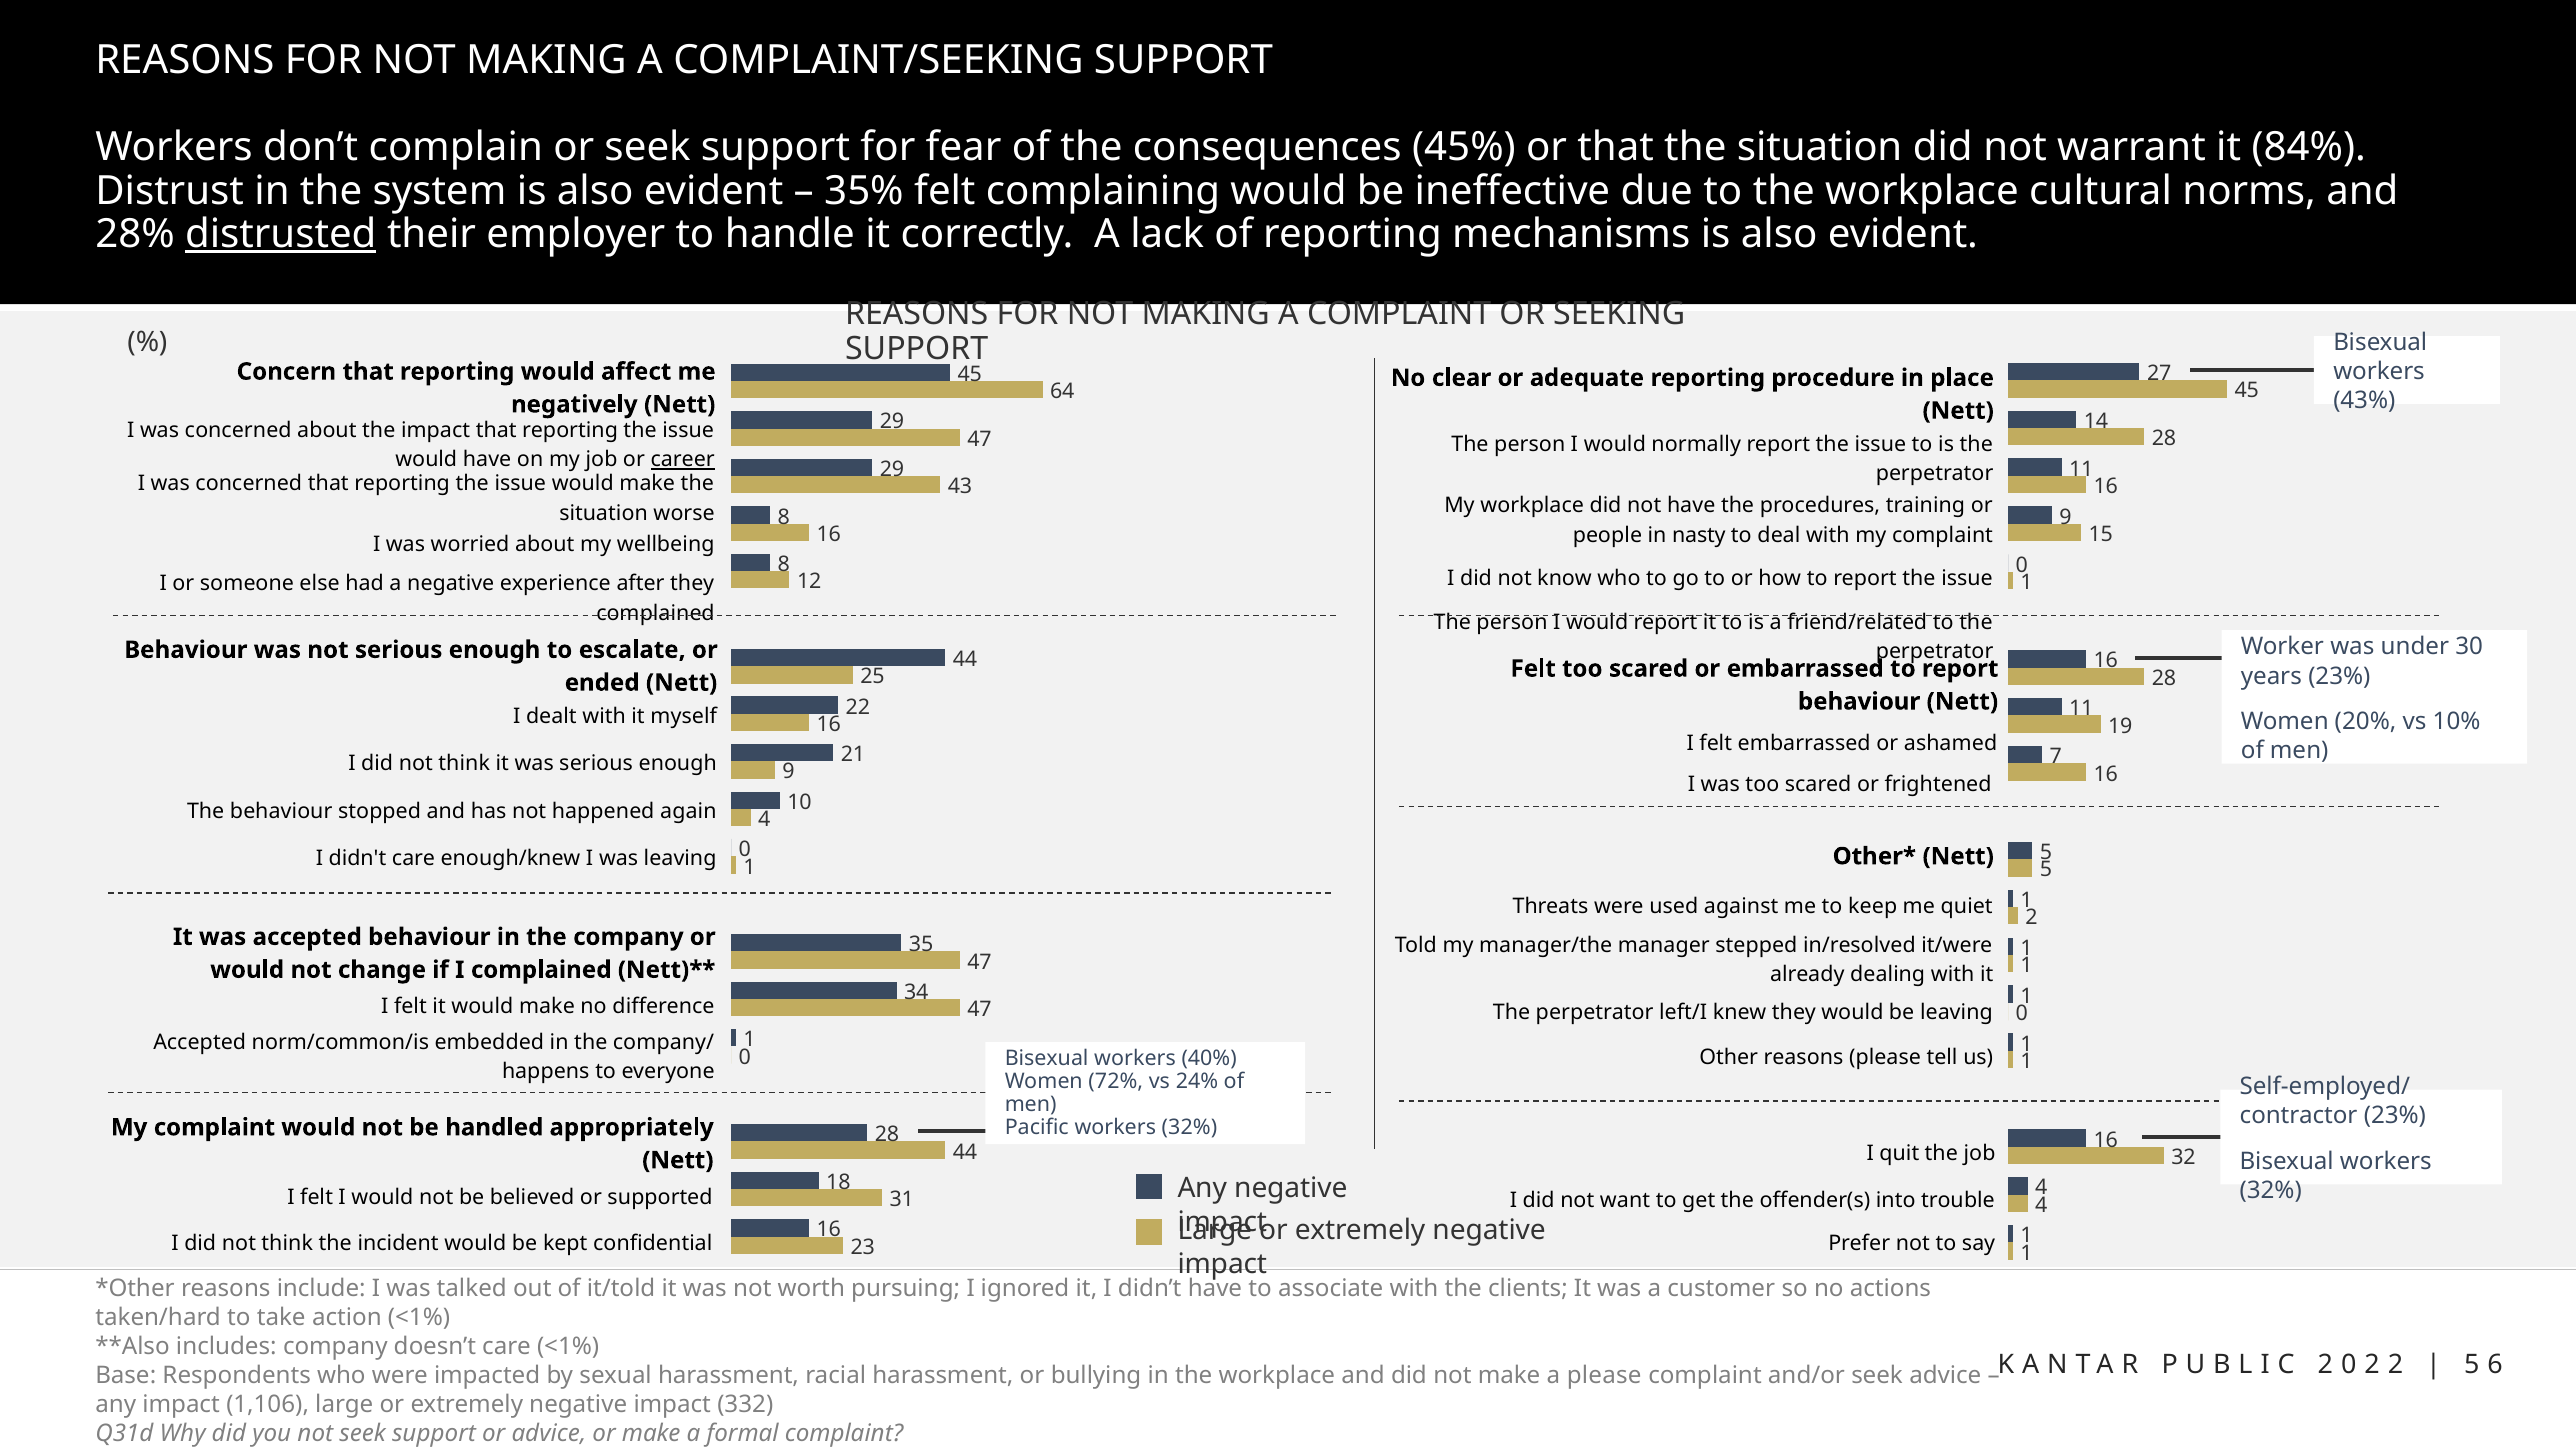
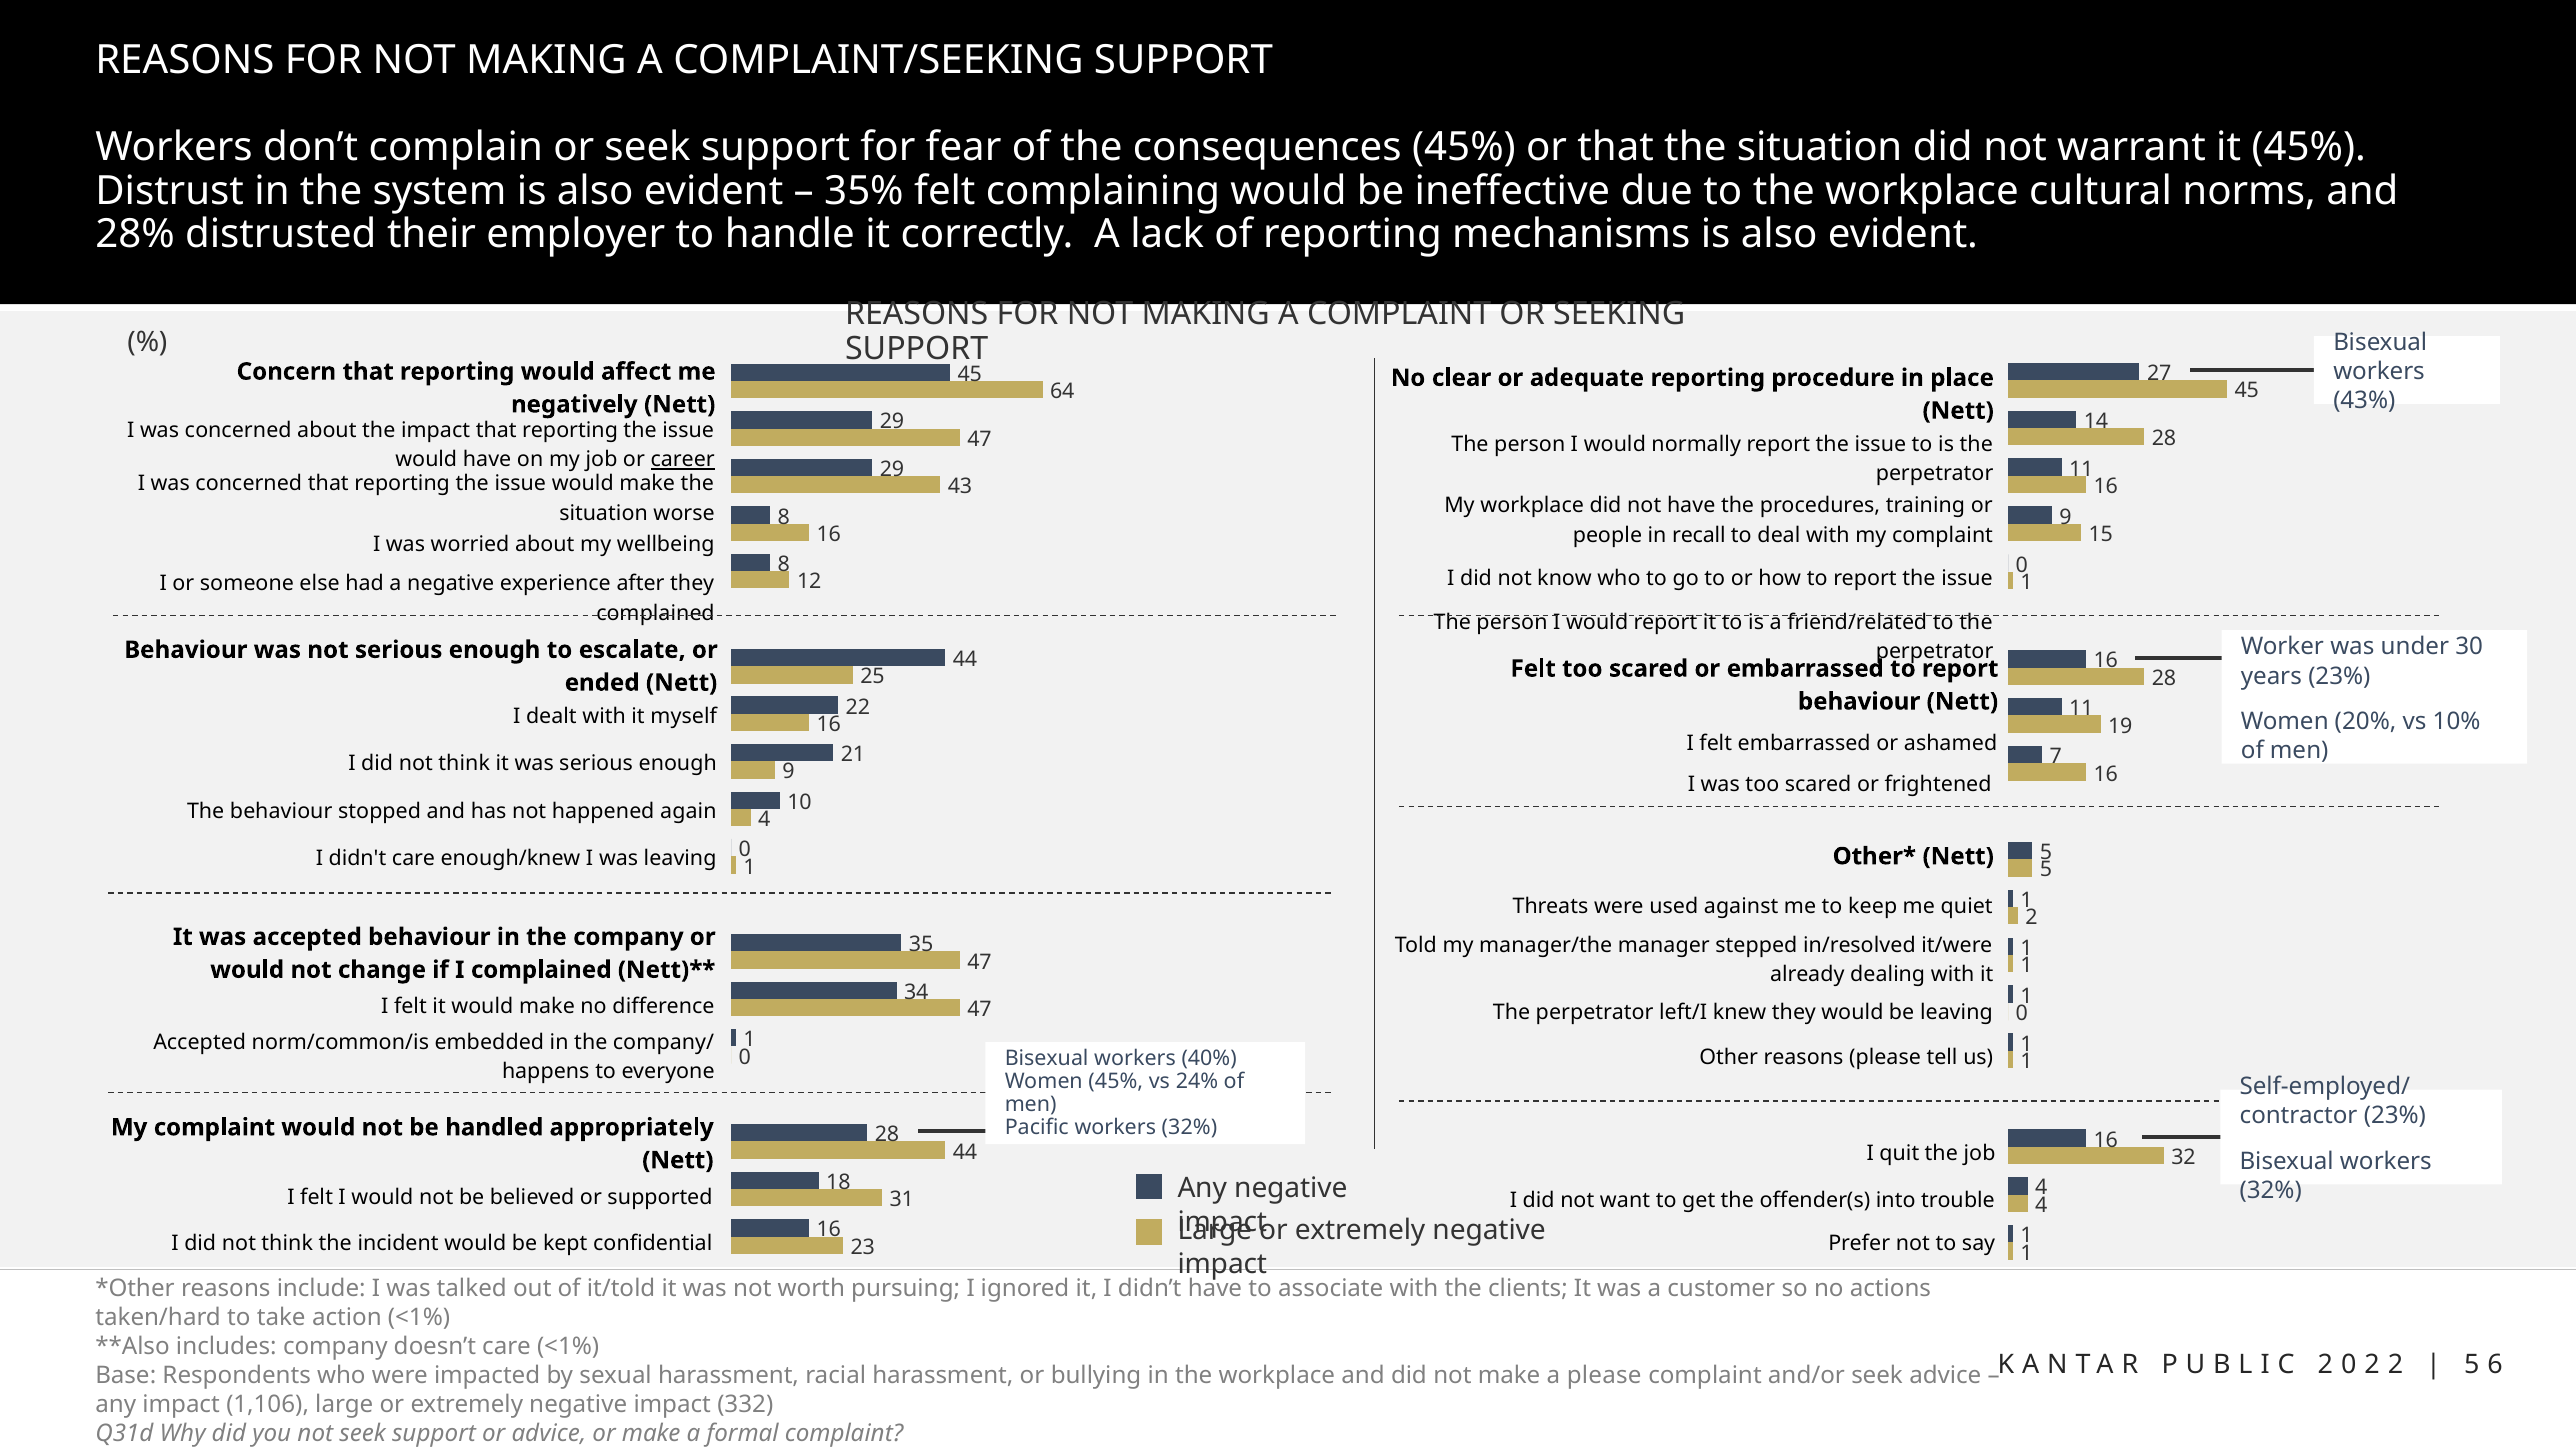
it 84%: 84% -> 45%
distrusted underline: present -> none
nasty: nasty -> recall
Women 72%: 72% -> 45%
